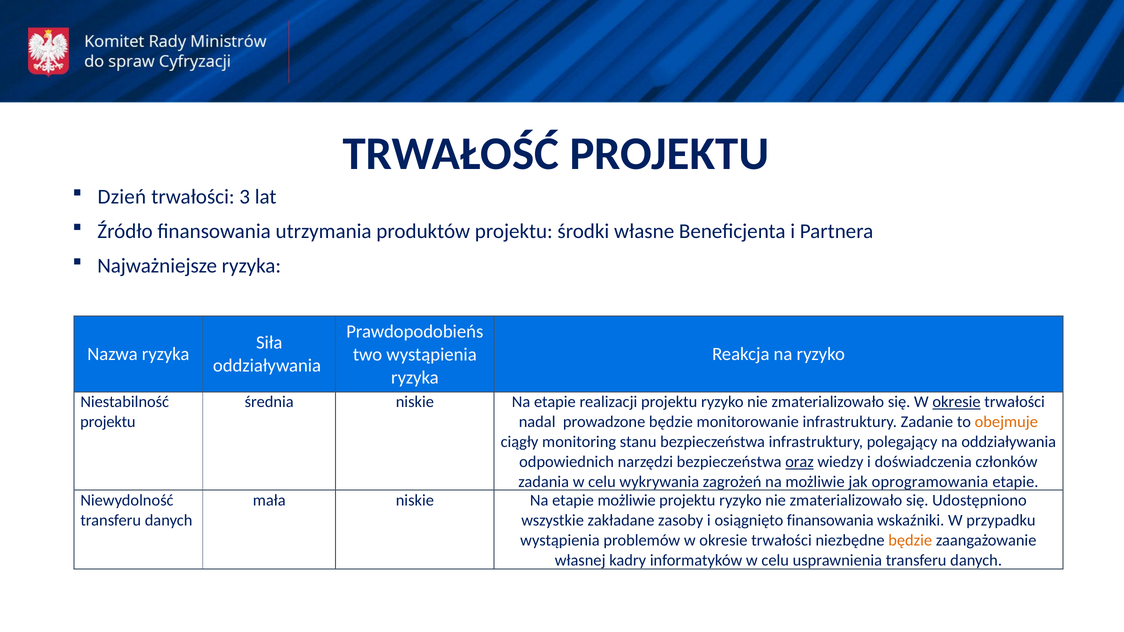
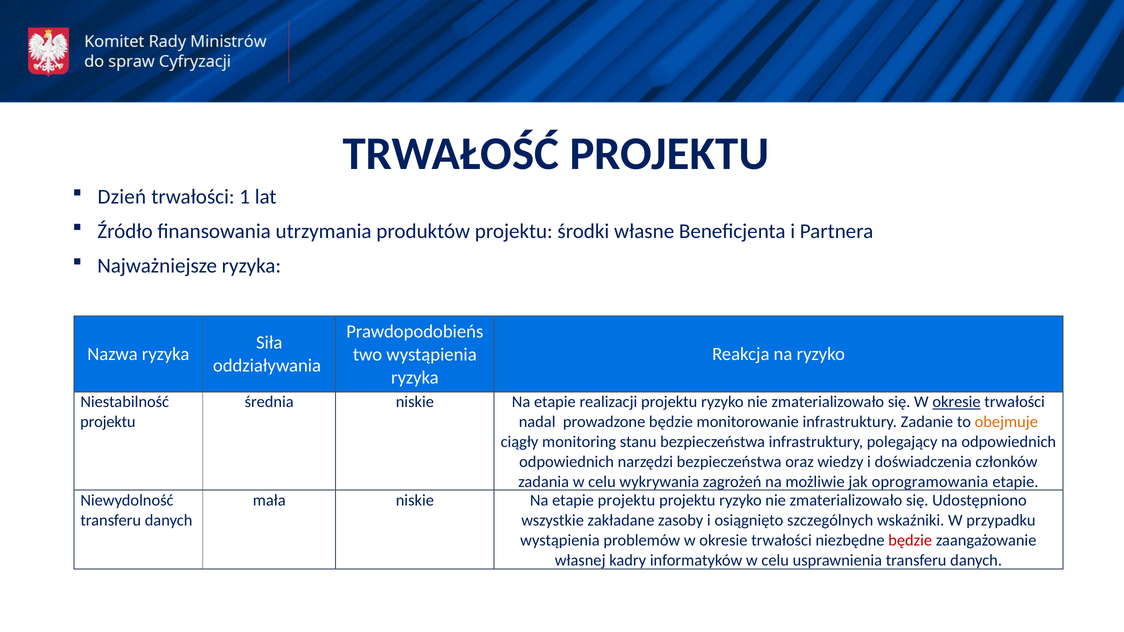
3: 3 -> 1
na oddziaływania: oddziaływania -> odpowiednich
oraz underline: present -> none
etapie możliwie: możliwie -> projektu
osiągnięto finansowania: finansowania -> szczególnych
będzie at (910, 540) colour: orange -> red
